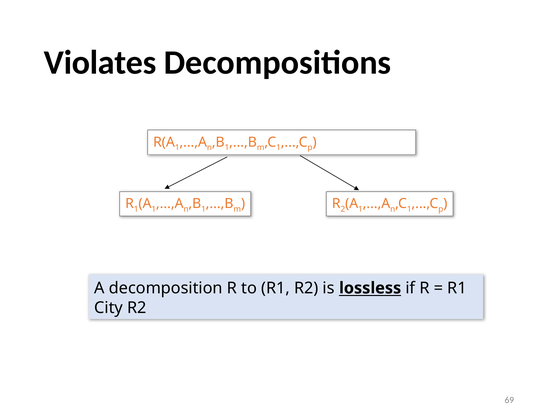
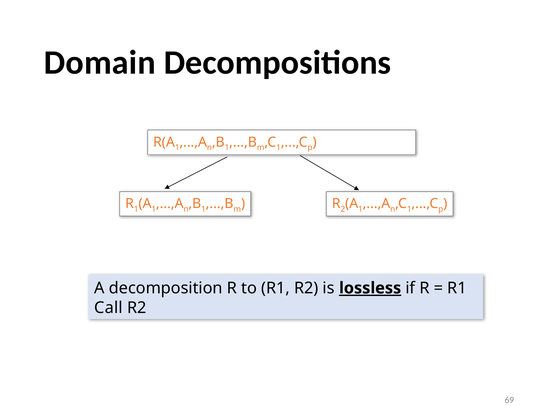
Violates: Violates -> Domain
lossless underline: none -> present
City: City -> Call
